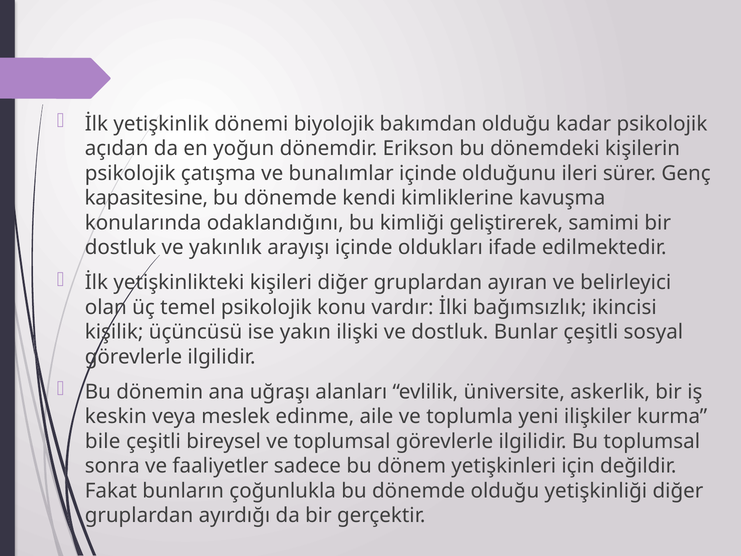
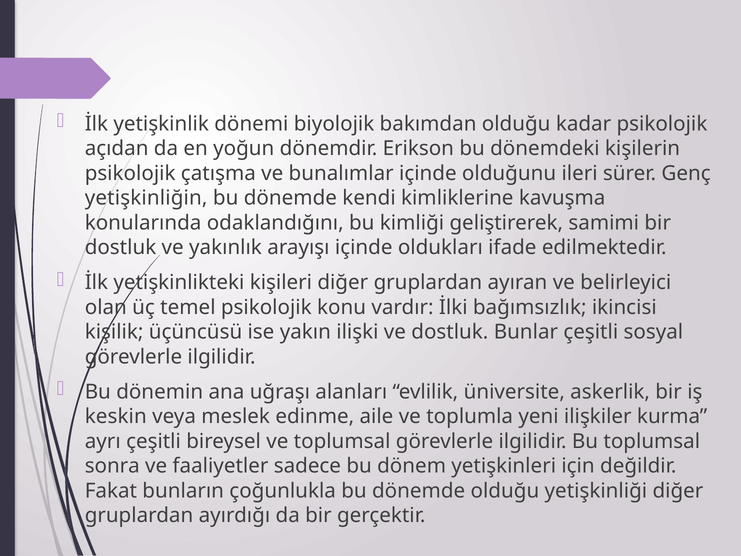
kapasitesine: kapasitesine -> yetişkinliğin
bile: bile -> ayrı
